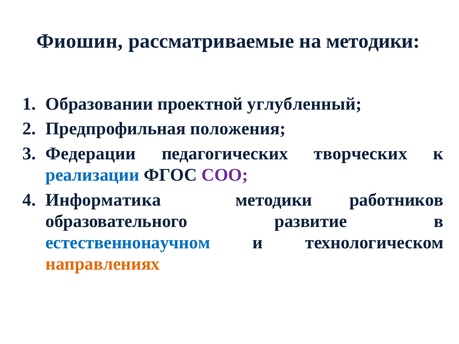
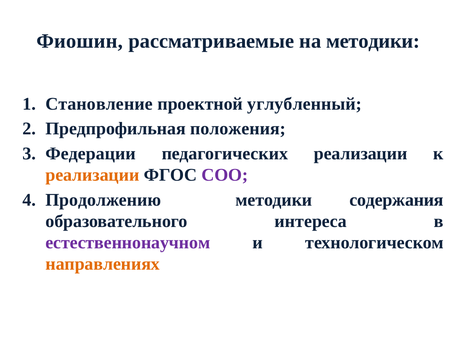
Образовании: Образовании -> Становление
педагогических творческих: творческих -> реализации
реализации at (92, 175) colour: blue -> orange
Информатика: Информатика -> Продолжению
работников: работников -> содержания
развитие: развитие -> интереса
естественнонаучном colour: blue -> purple
